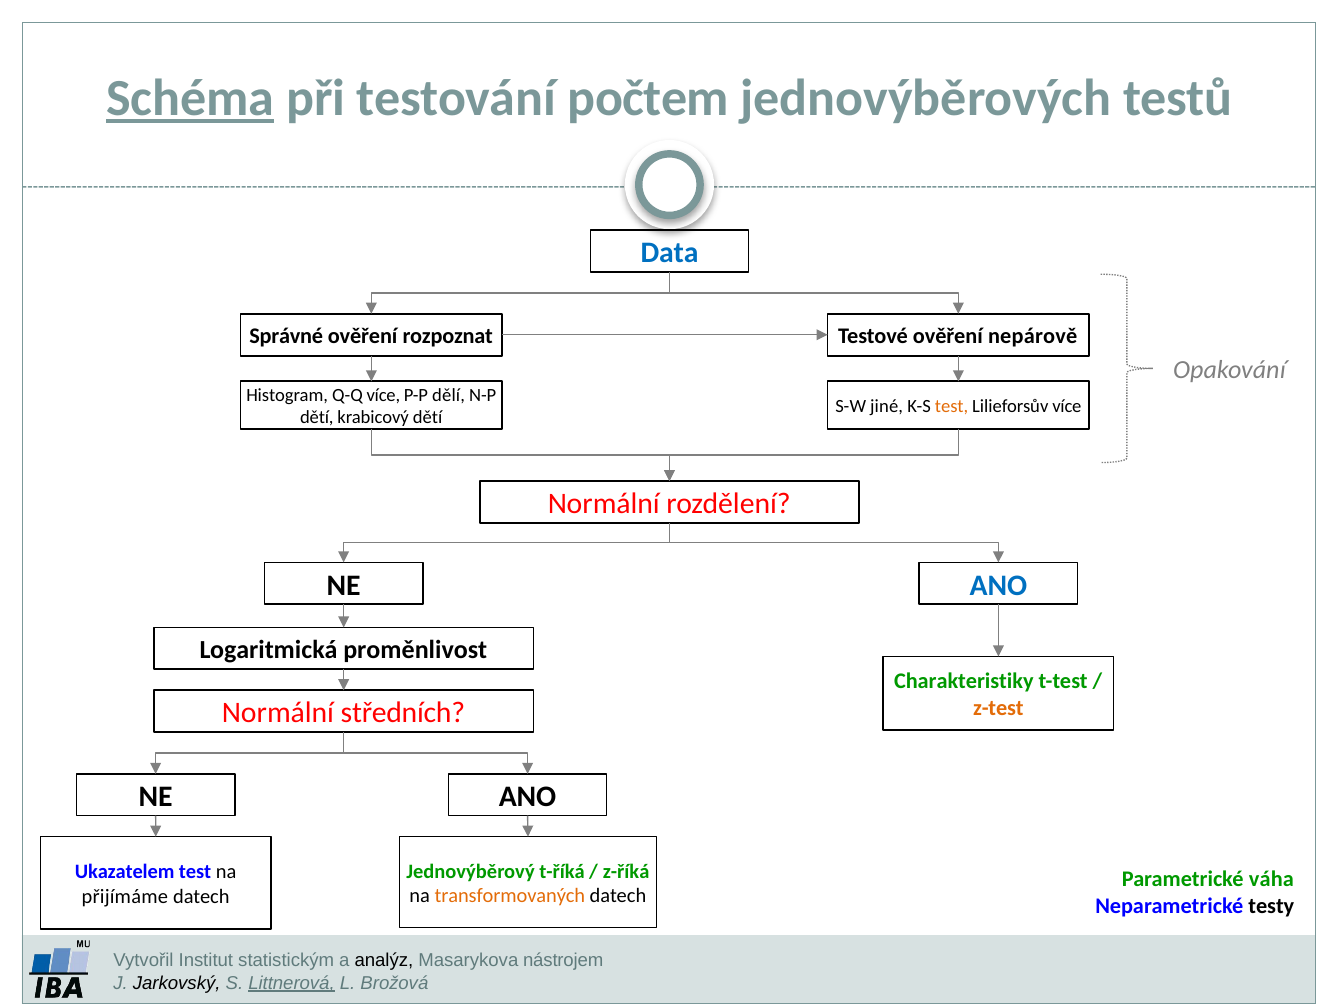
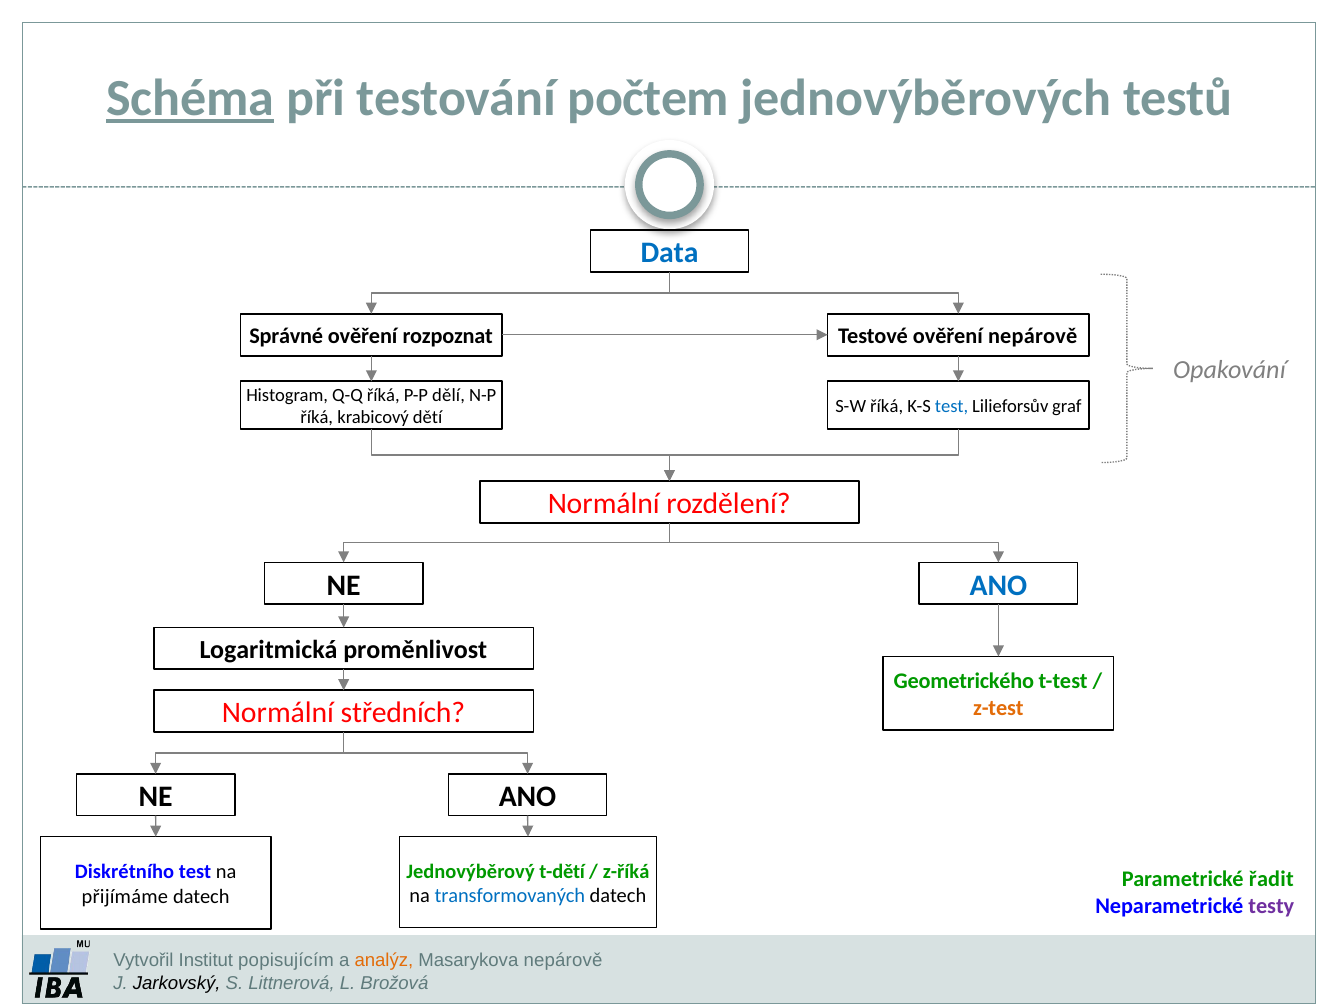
Q-Q více: více -> říká
S-W jiné: jiné -> říká
test at (952, 406) colour: orange -> blue
Lilieforsův více: více -> graf
dětí at (317, 418): dětí -> říká
Charakteristiky: Charakteristiky -> Geometrického
t-říká: t-říká -> t-dětí
Ukazatelem: Ukazatelem -> Diskrétního
váha: váha -> řadit
transformovaných colour: orange -> blue
testy colour: black -> purple
statistickým: statistickým -> popisujícím
analýz colour: black -> orange
Masarykova nástrojem: nástrojem -> nepárově
Littnerová underline: present -> none
